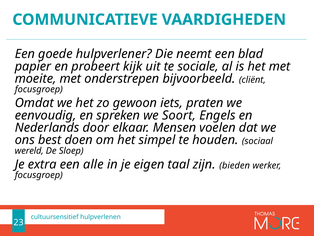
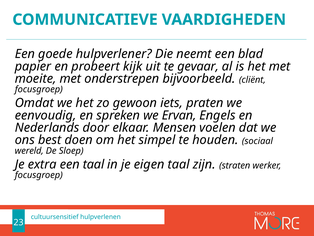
sociale: sociale -> gevaar
Soort: Soort -> Ervan
een alle: alle -> taal
bieden: bieden -> straten
